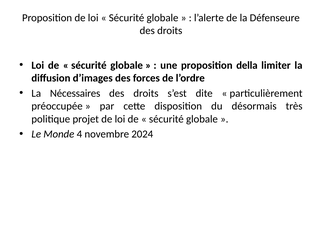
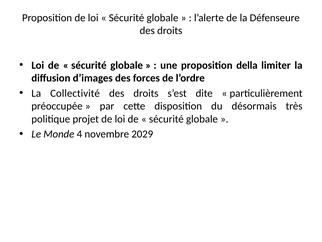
Nécessaires: Nécessaires -> Collectivité
2024: 2024 -> 2029
